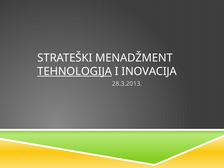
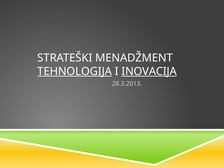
INOVACIJA underline: none -> present
